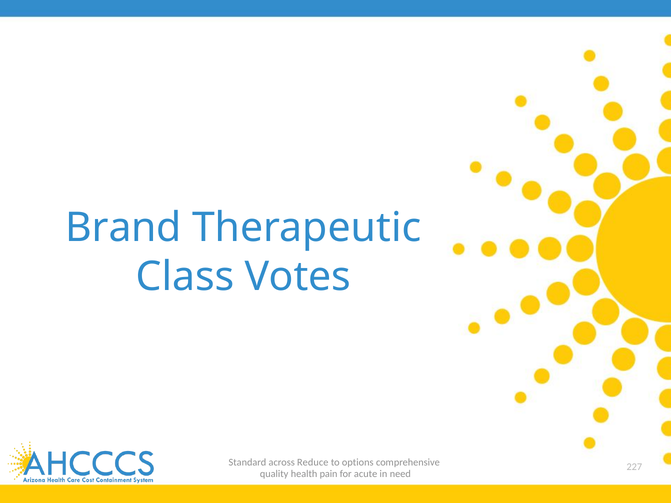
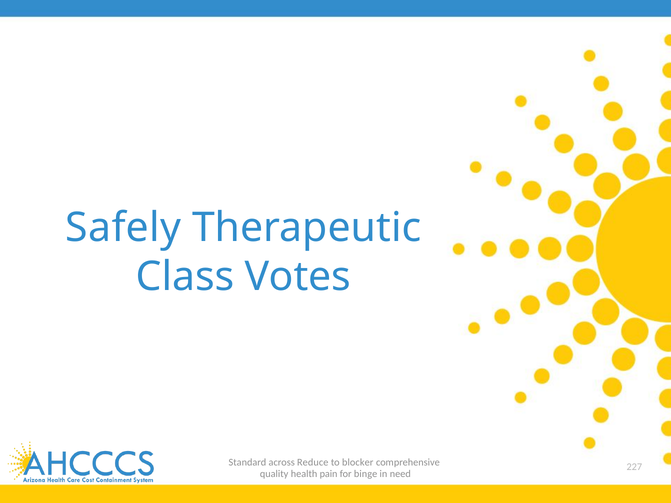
Brand: Brand -> Safely
options: options -> blocker
acute: acute -> binge
